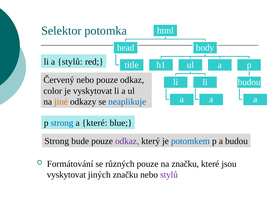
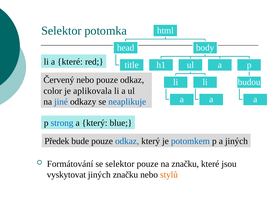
a stylů: stylů -> které
je vyskytovat: vyskytovat -> aplikovala
jiné colour: orange -> blue
a které: které -> který
Strong at (57, 141): Strong -> Předek
odkaz at (127, 141) colour: purple -> blue
a budou: budou -> jiných
se různých: různých -> selektor
stylů at (169, 175) colour: purple -> orange
